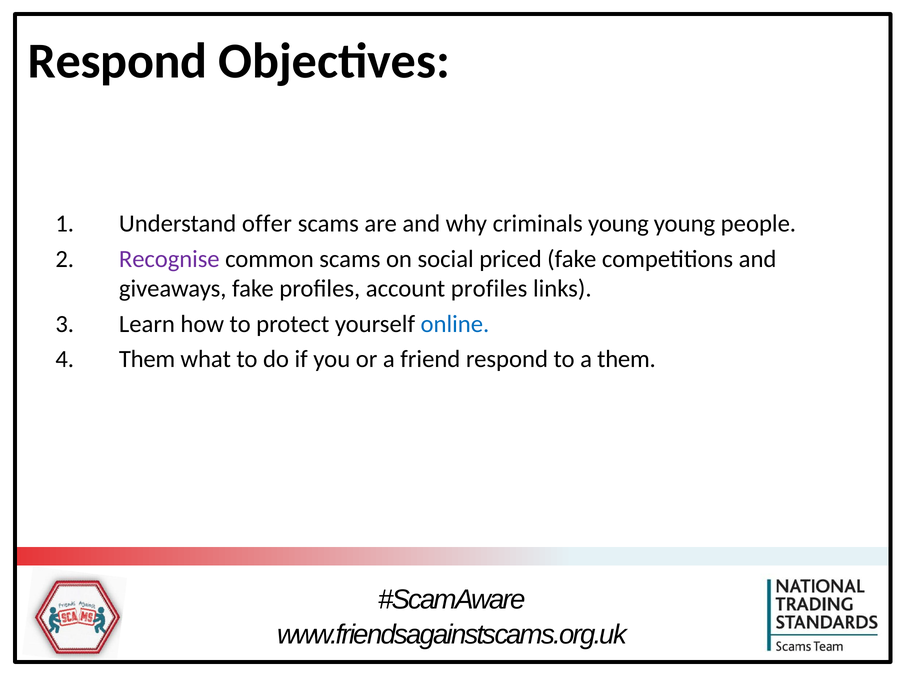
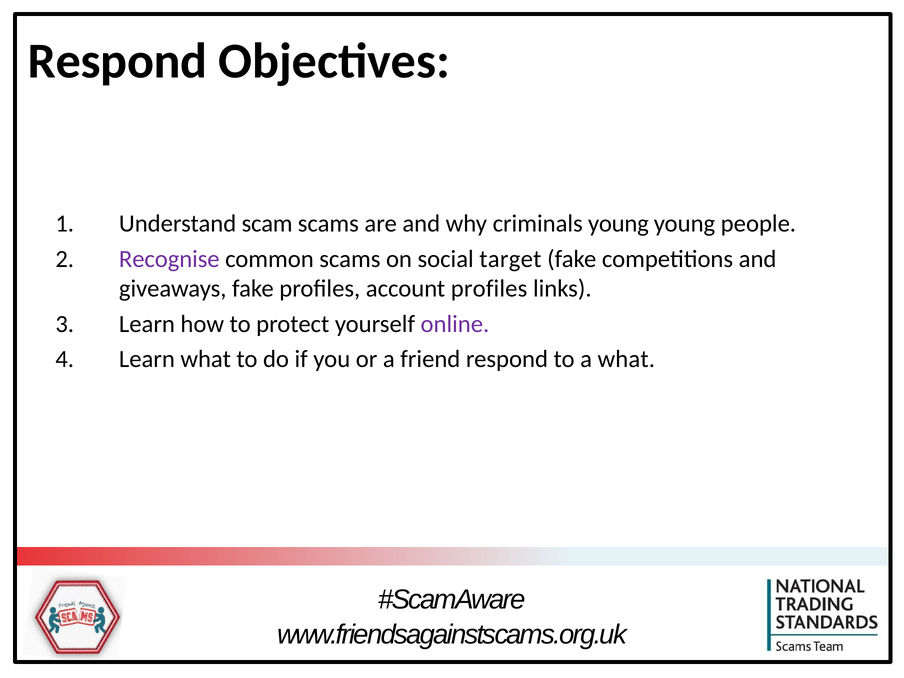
offer: offer -> scam
priced: priced -> target
online colour: blue -> purple
Them at (147, 359): Them -> Learn
a them: them -> what
